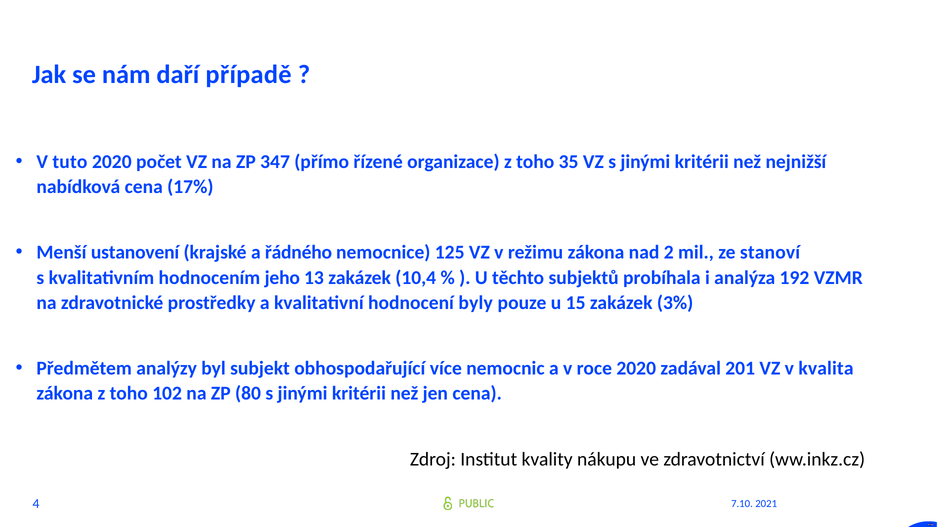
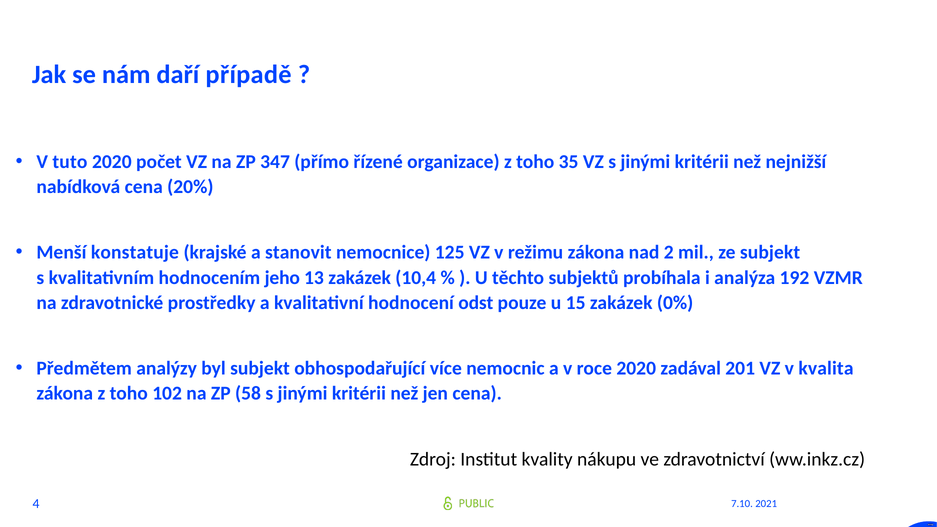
17%: 17% -> 20%
ustanovení: ustanovení -> konstatuje
řádného: řádného -> stanovit
ze stanoví: stanoví -> subjekt
byly: byly -> odst
3%: 3% -> 0%
80: 80 -> 58
